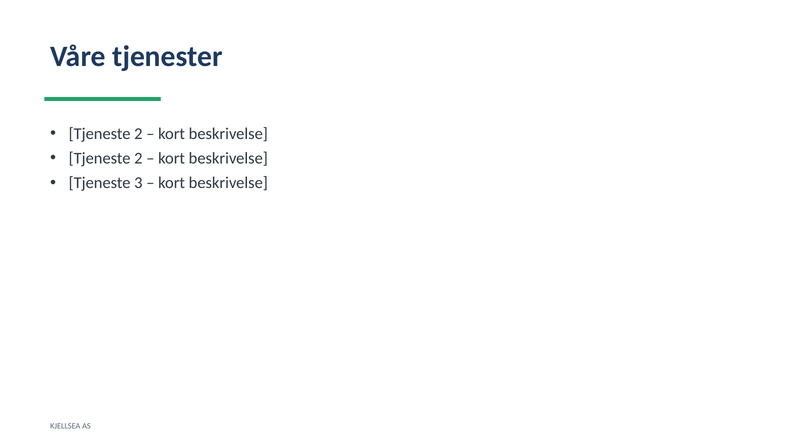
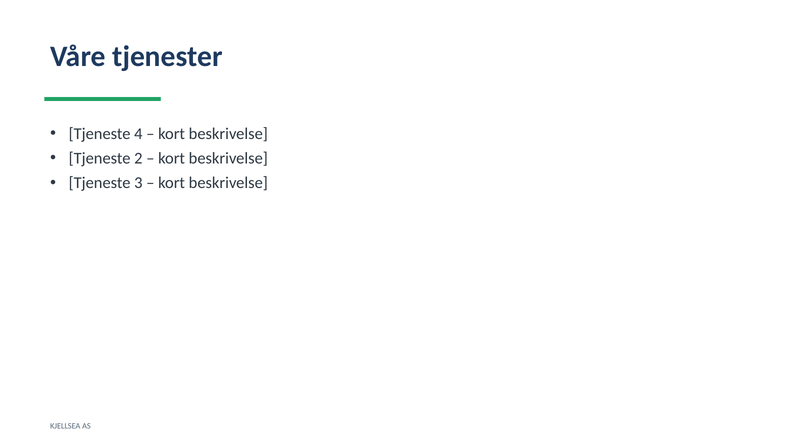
2 at (138, 134): 2 -> 4
